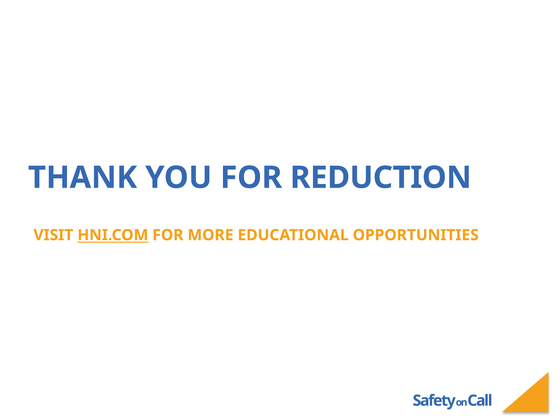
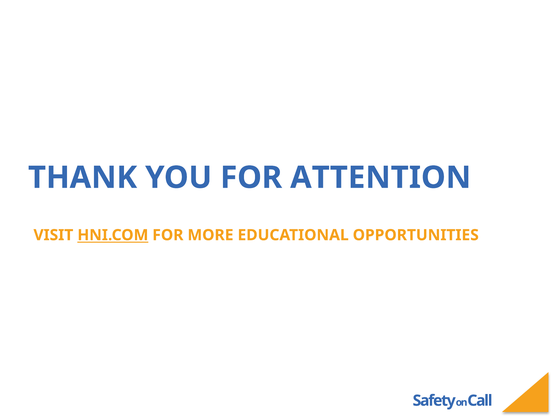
REDUCTION: REDUCTION -> ATTENTION
